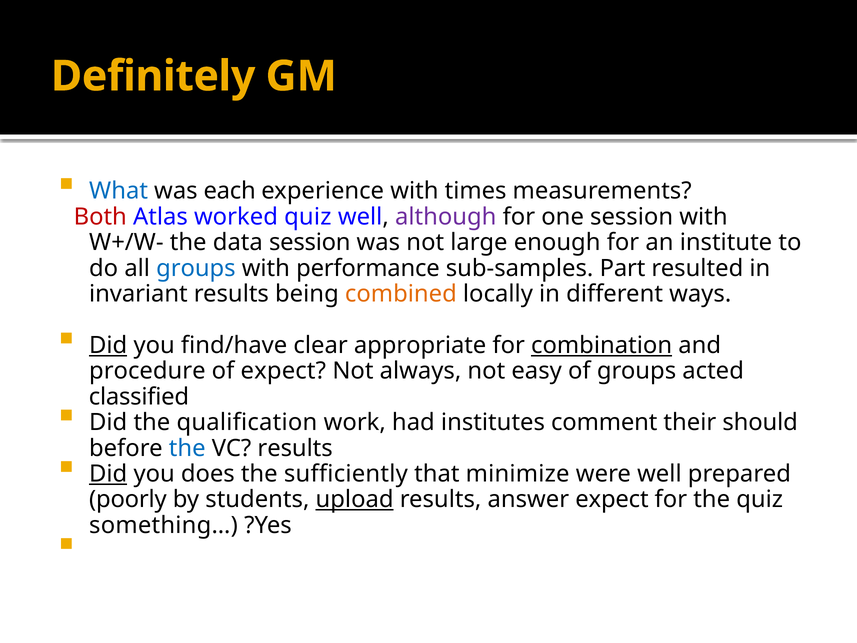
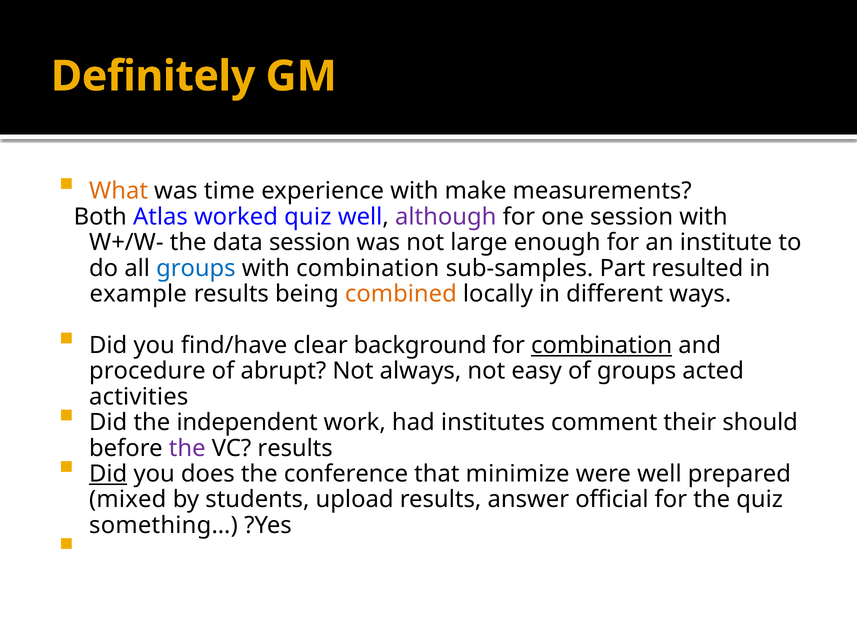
What colour: blue -> orange
each: each -> time
times: times -> make
Both colour: red -> black
with performance: performance -> combination
invariant: invariant -> example
Did at (108, 345) underline: present -> none
appropriate: appropriate -> background
of expect: expect -> abrupt
classified: classified -> activities
qualification: qualification -> independent
the at (187, 448) colour: blue -> purple
sufficiently: sufficiently -> conference
poorly: poorly -> mixed
upload underline: present -> none
answer expect: expect -> official
